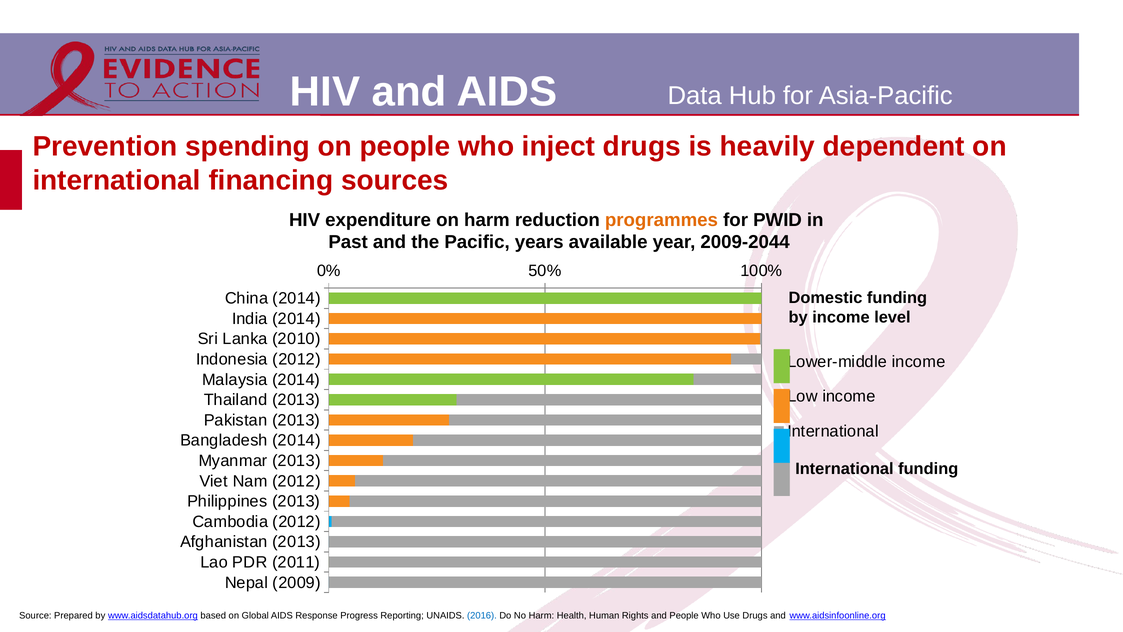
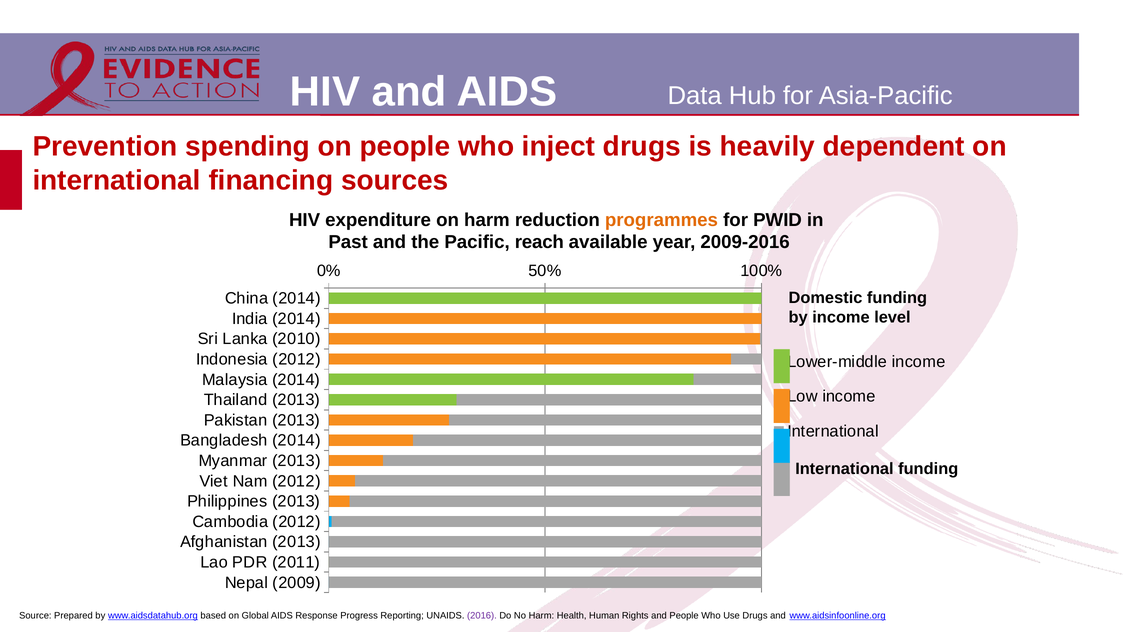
years: years -> reach
2009-2044: 2009-2044 -> 2009-2016
2016 colour: blue -> purple
